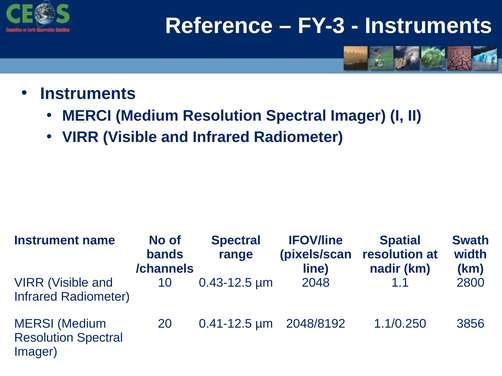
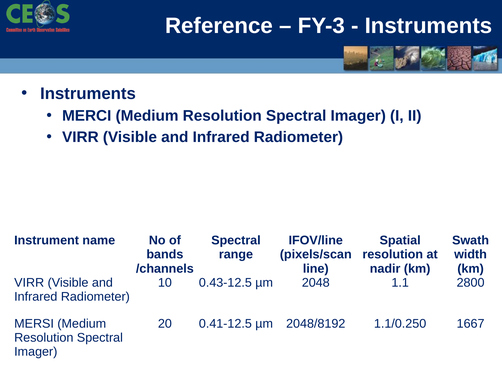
3856: 3856 -> 1667
